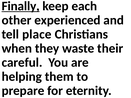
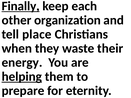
experienced: experienced -> organization
careful: careful -> energy
helping underline: none -> present
